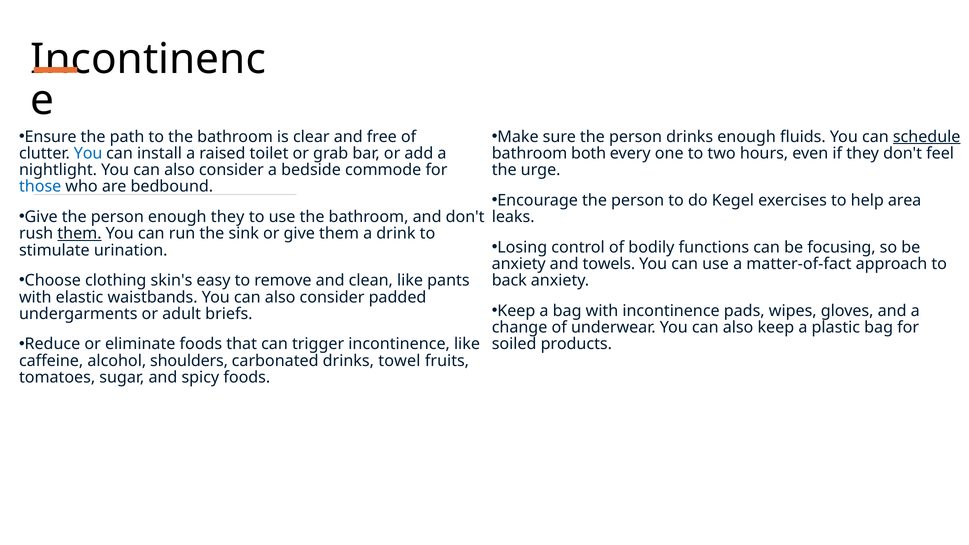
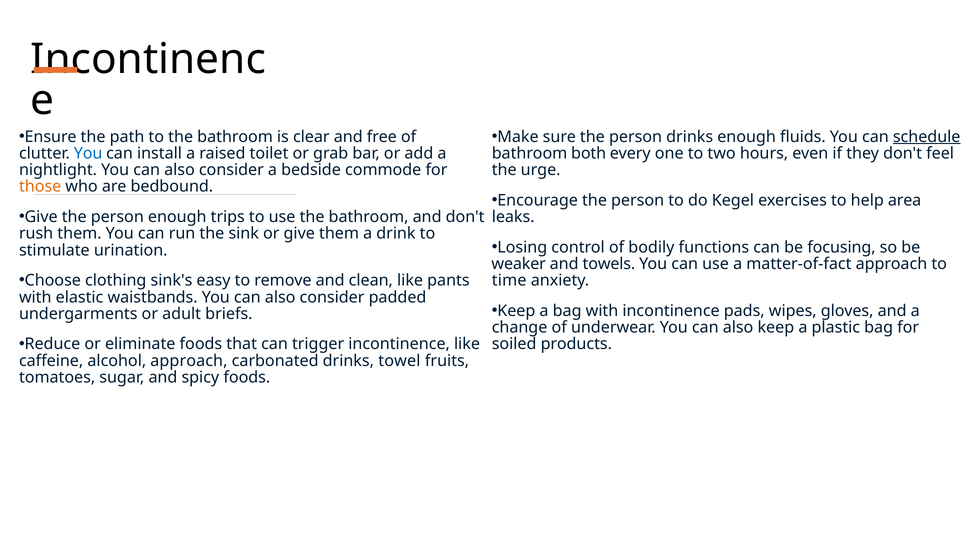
those colour: blue -> orange
enough they: they -> trips
them at (79, 234) underline: present -> none
anxiety at (519, 264): anxiety -> weaker
skin's: skin's -> sink's
back: back -> time
alcohol shoulders: shoulders -> approach
